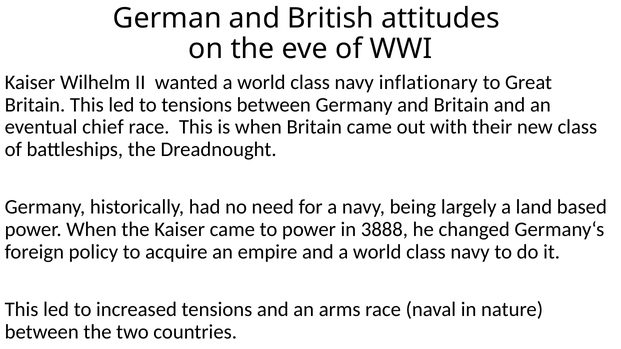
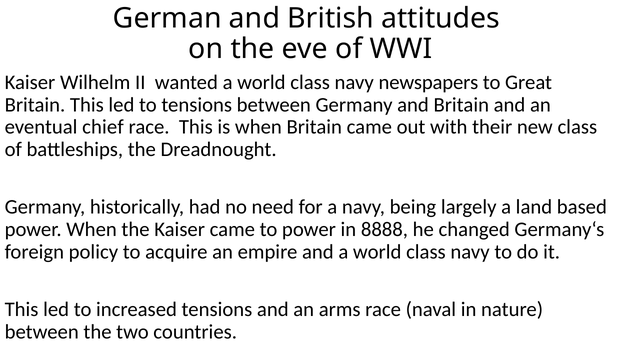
inflationary: inflationary -> newspapers
3888: 3888 -> 8888
